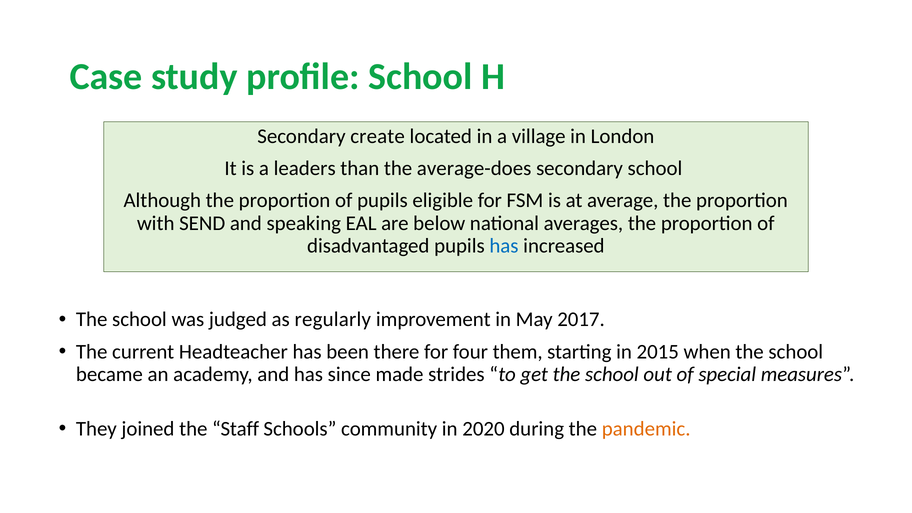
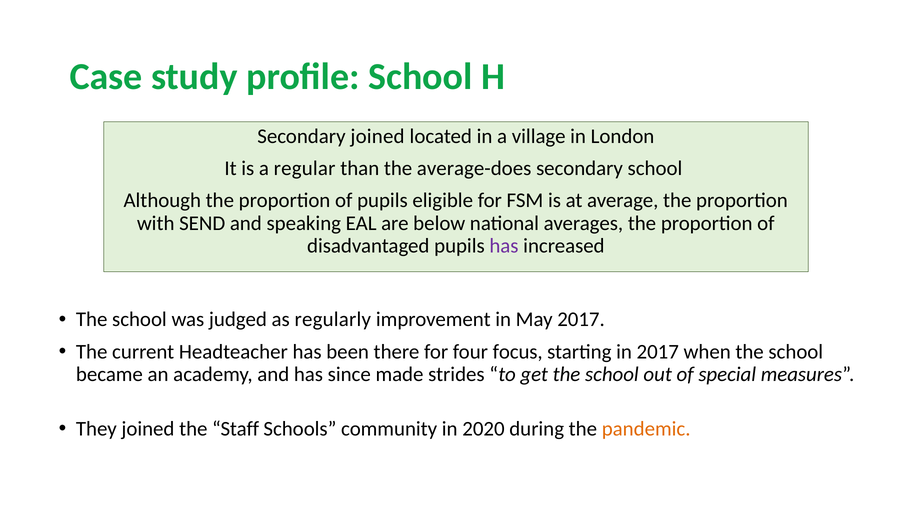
Secondary create: create -> joined
leaders: leaders -> regular
has at (504, 246) colour: blue -> purple
them: them -> focus
in 2015: 2015 -> 2017
